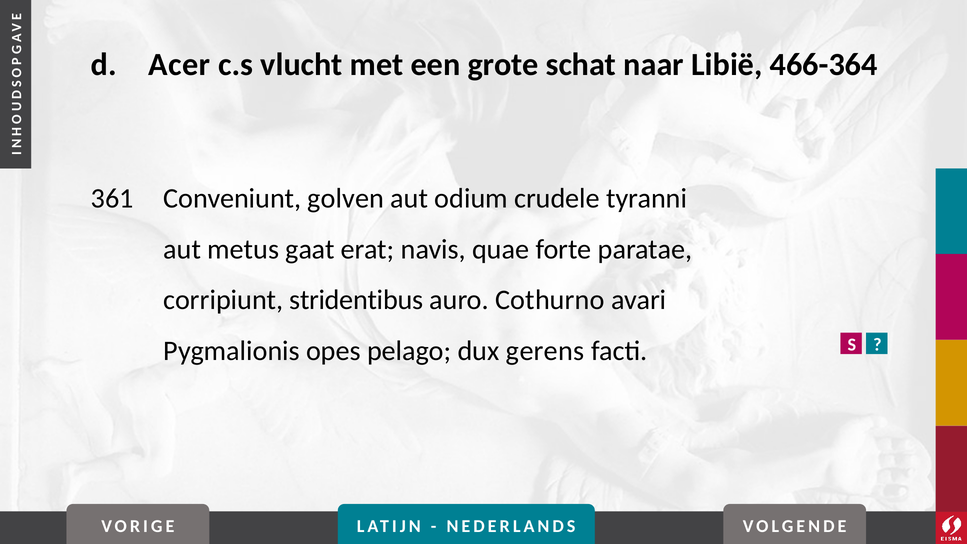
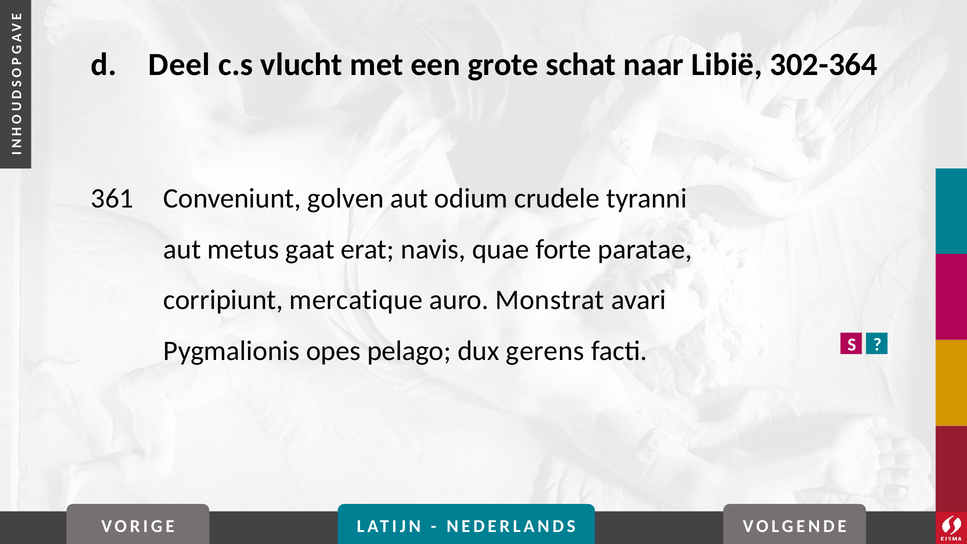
Acer: Acer -> Deel
466-364: 466-364 -> 302-364
stridentibus: stridentibus -> mercatique
Cothurno: Cothurno -> Monstrat
